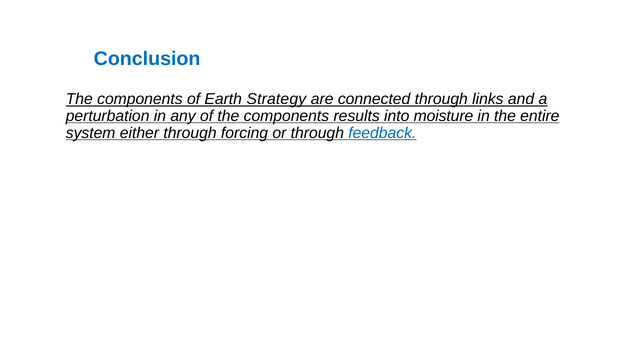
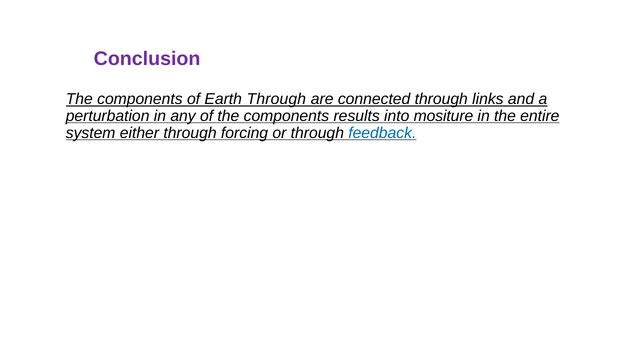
Conclusion colour: blue -> purple
Earth Strategy: Strategy -> Through
moisture: moisture -> mositure
